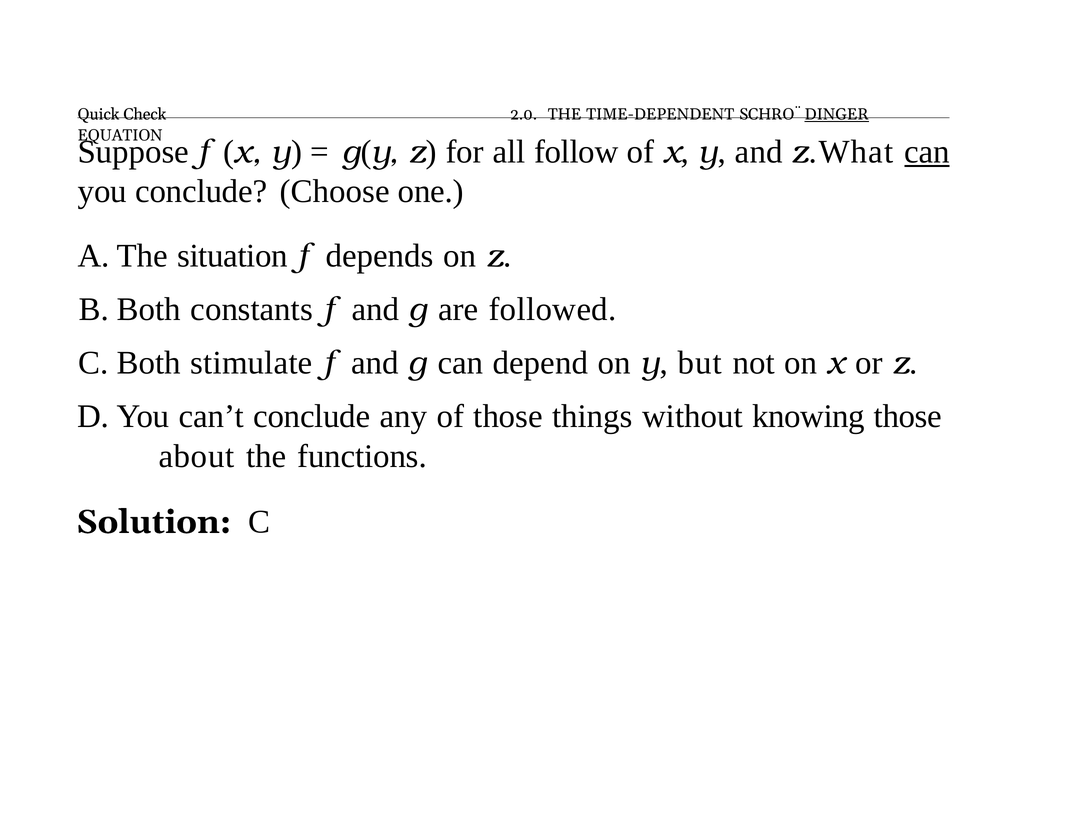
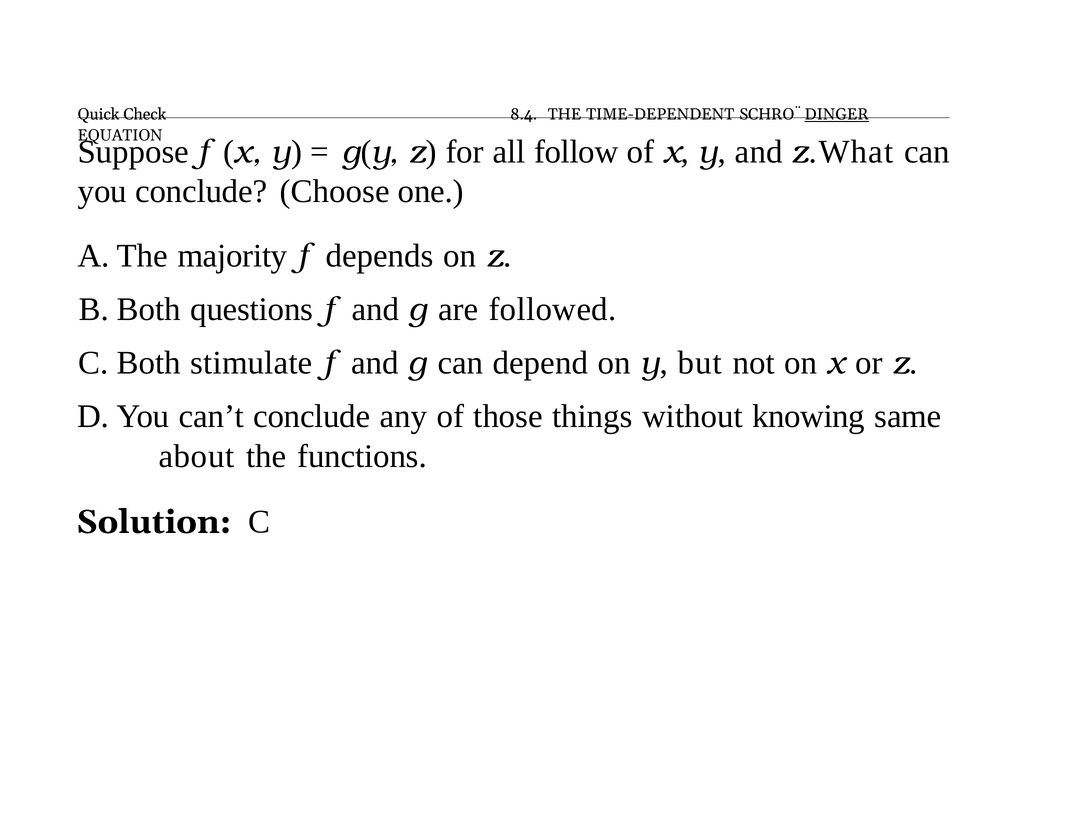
2.0: 2.0 -> 8.4
can at (927, 152) underline: present -> none
situation: situation -> majority
constants: constants -> questions
knowing those: those -> same
